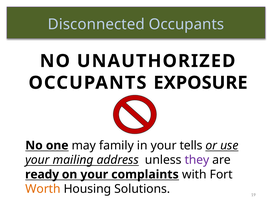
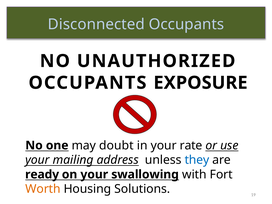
family: family -> doubt
tells: tells -> rate
they colour: purple -> blue
complaints: complaints -> swallowing
